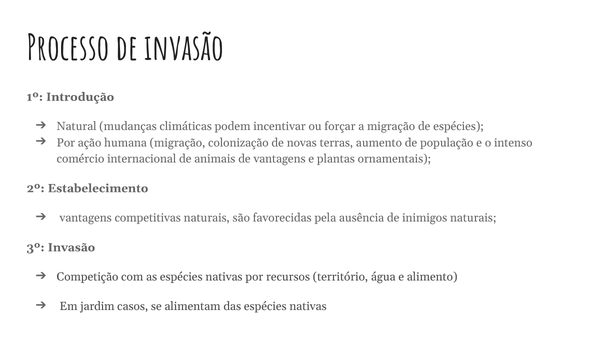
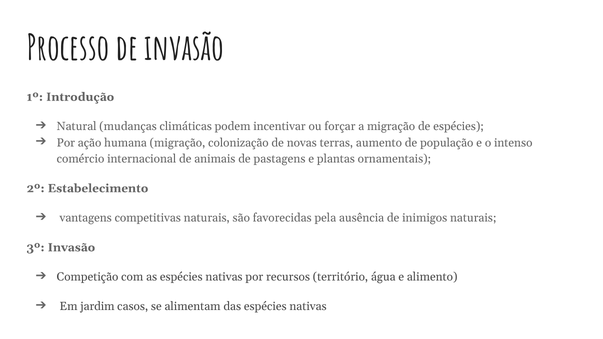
de vantagens: vantagens -> pastagens
